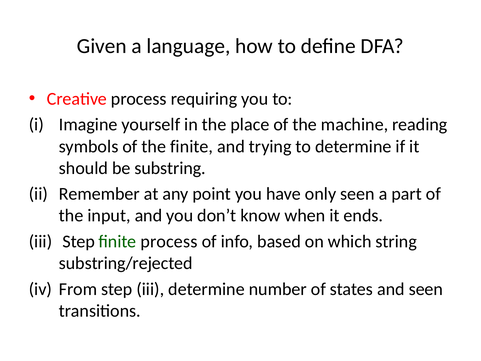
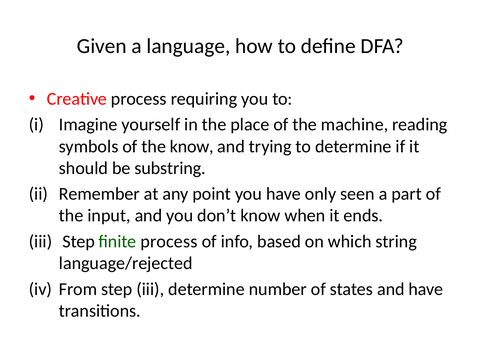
the finite: finite -> know
substring/rejected: substring/rejected -> language/rejected
and seen: seen -> have
